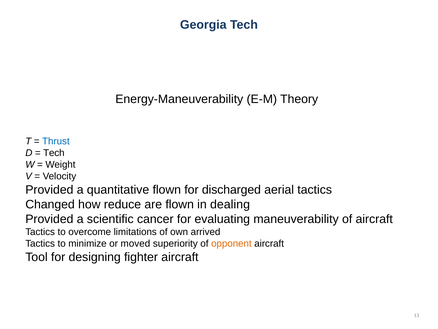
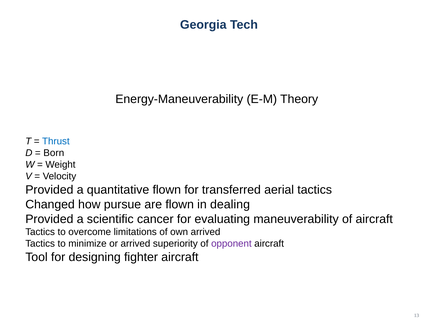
Tech at (54, 153): Tech -> Born
discharged: discharged -> transferred
reduce: reduce -> pursue
or moved: moved -> arrived
opponent colour: orange -> purple
